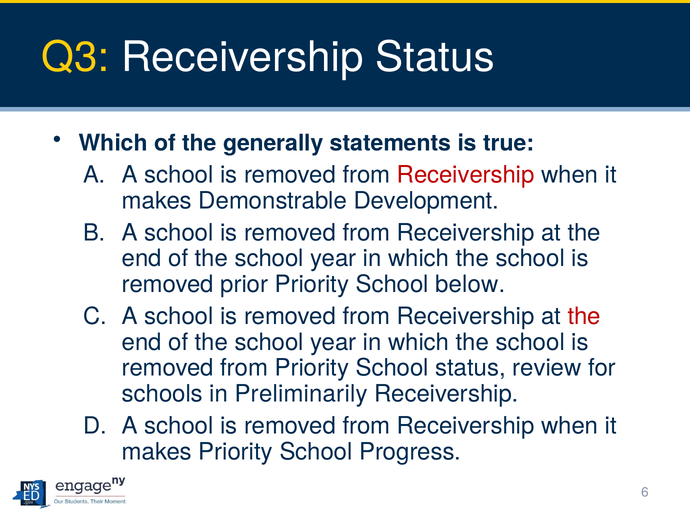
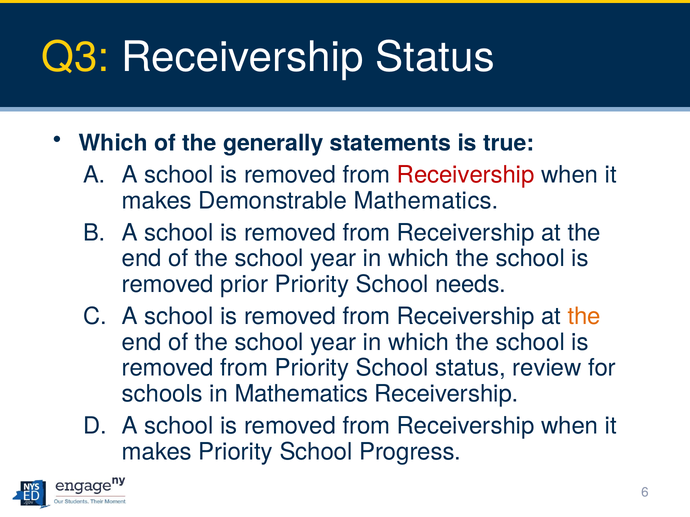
Demonstrable Development: Development -> Mathematics
below: below -> needs
the at (584, 317) colour: red -> orange
in Preliminarily: Preliminarily -> Mathematics
